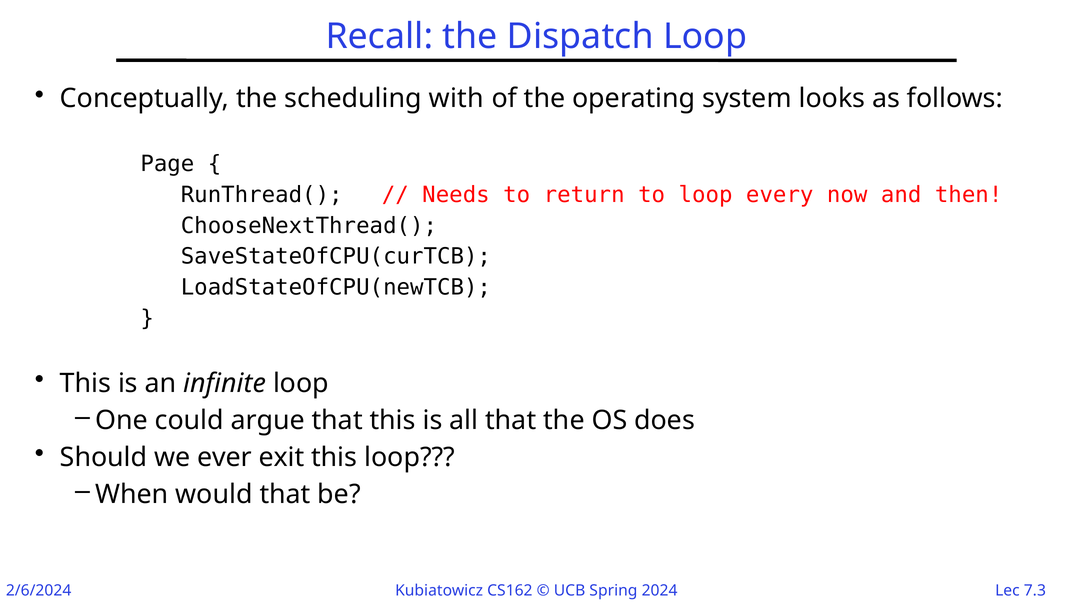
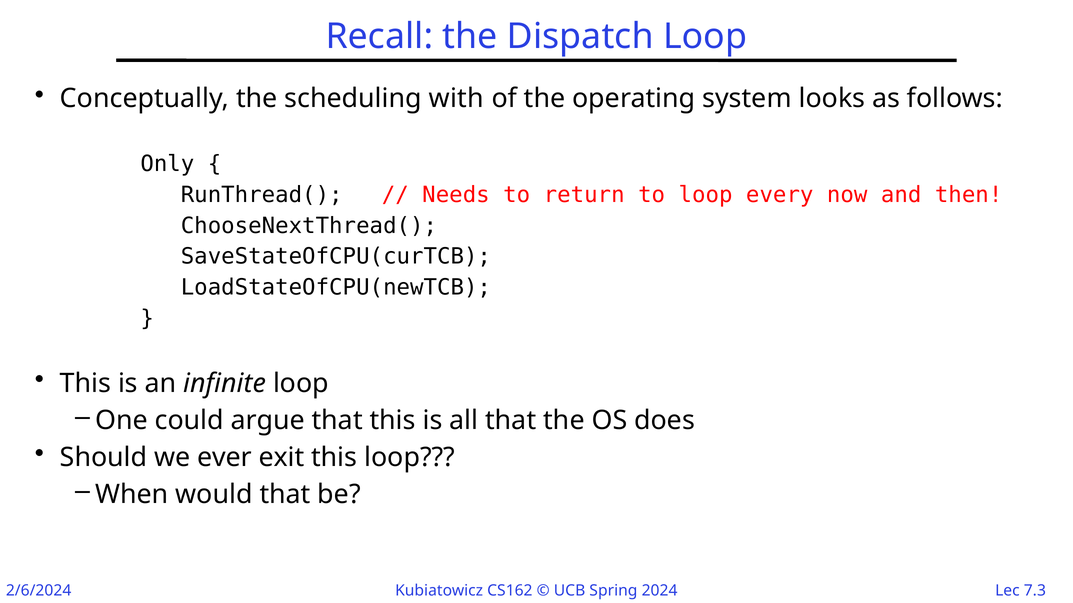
Page: Page -> Only
